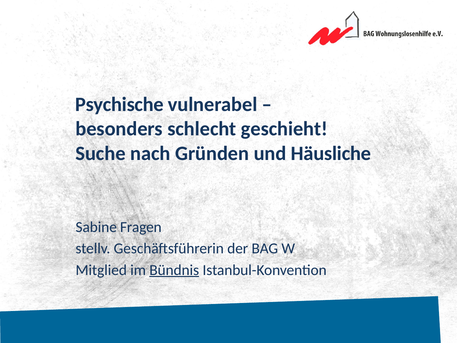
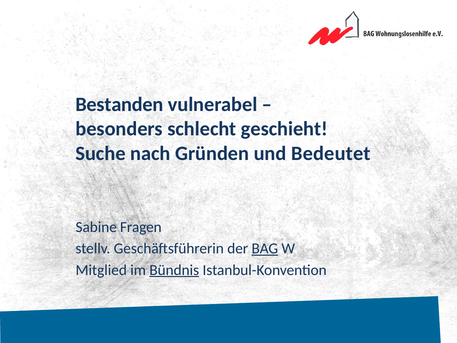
Psychische: Psychische -> Bestanden
Häusliche: Häusliche -> Bedeutet
BAG underline: none -> present
